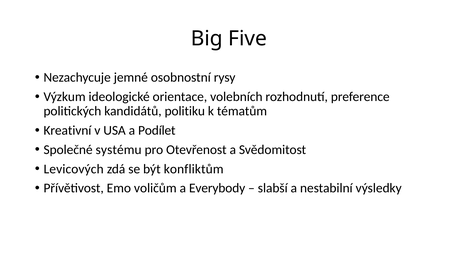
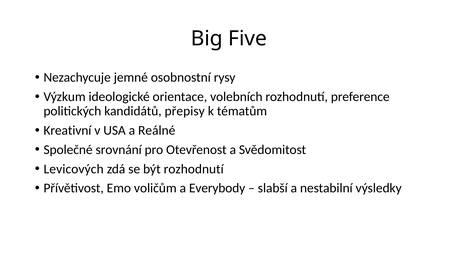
politiku: politiku -> přepisy
Podílet: Podílet -> Reálné
systému: systému -> srovnání
být konfliktům: konfliktům -> rozhodnutí
